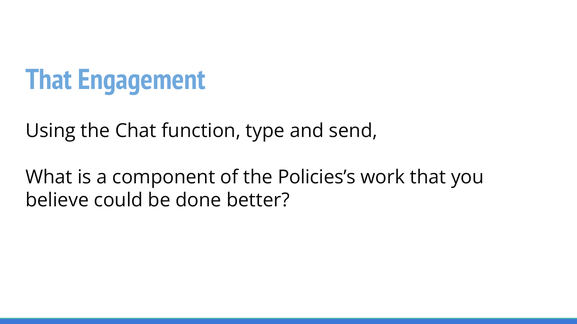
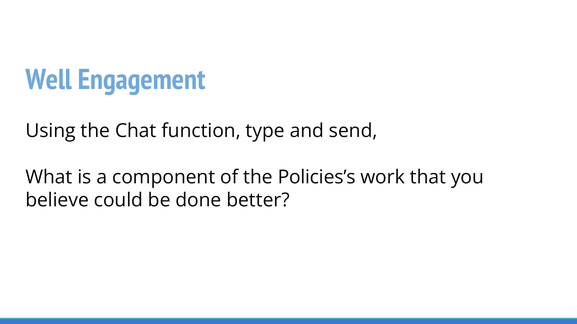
That at (49, 80): That -> Well
